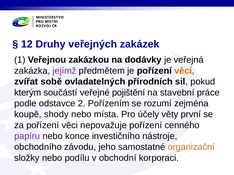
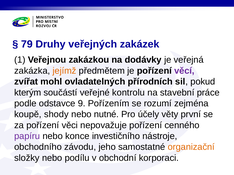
12: 12 -> 79
jejímž colour: purple -> orange
věcí colour: orange -> purple
sobě: sobě -> mohl
pojištění: pojištění -> kontrolu
2: 2 -> 9
místa: místa -> nutné
